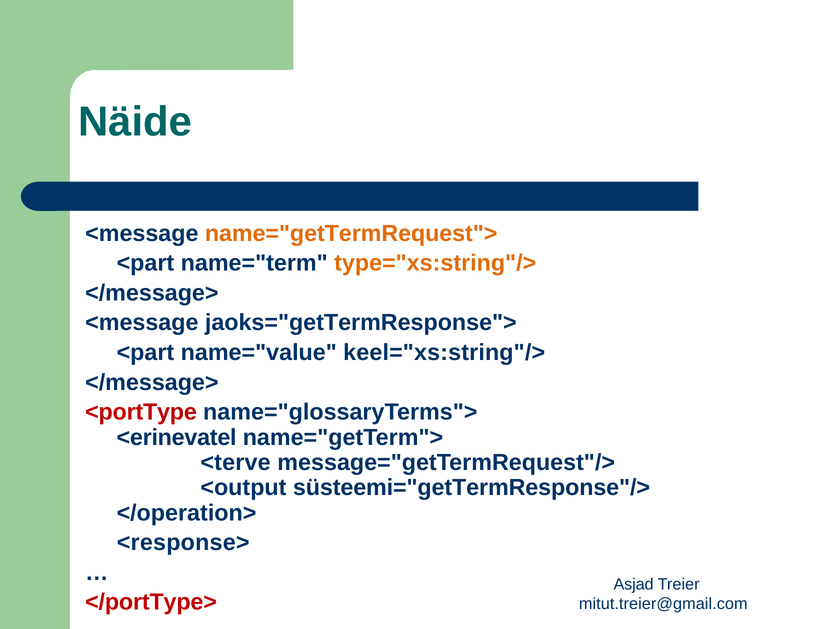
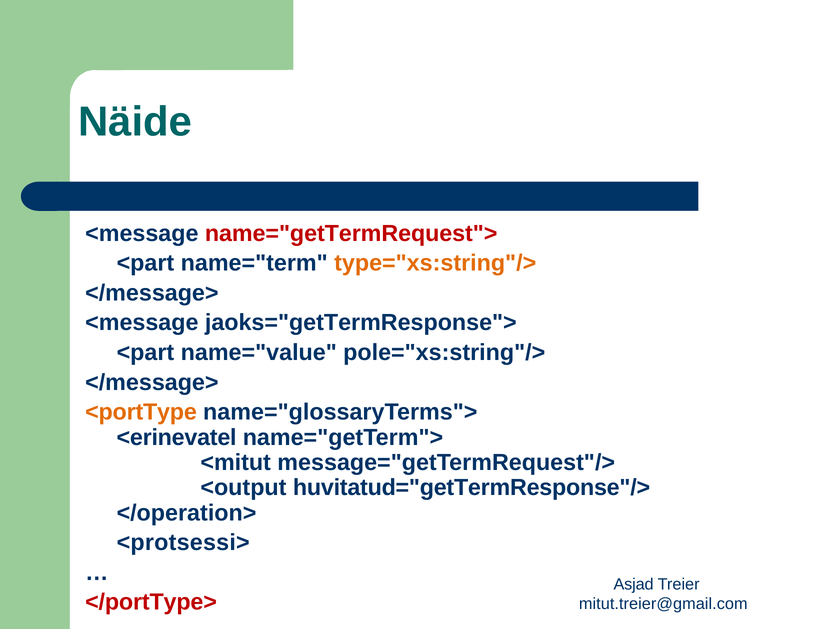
name="getTermRequest"> colour: orange -> red
keel="xs:string"/>: keel="xs:string"/> -> pole="xs:string"/>
<portType colour: red -> orange
<terve: <terve -> <mitut
süsteemi="getTermResponse"/>: süsteemi="getTermResponse"/> -> huvitatud="getTermResponse"/>
<response>: <response> -> <protsessi>
